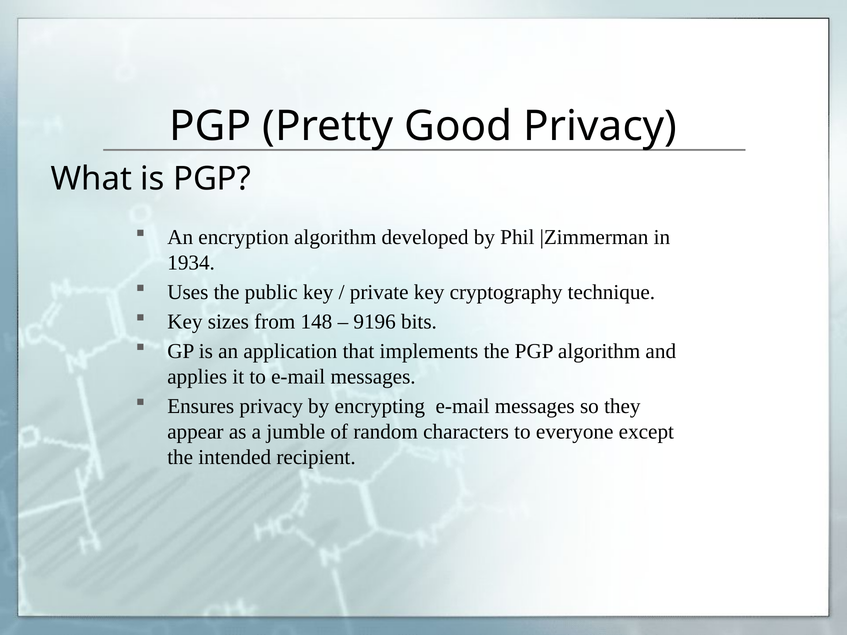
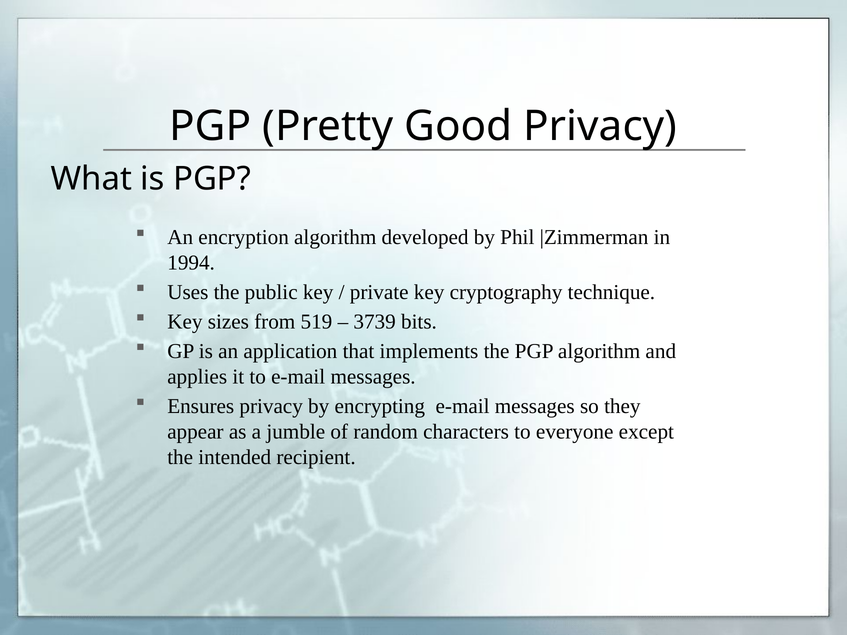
1934: 1934 -> 1994
148: 148 -> 519
9196: 9196 -> 3739
